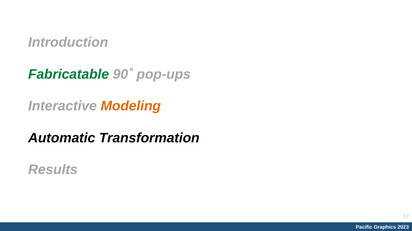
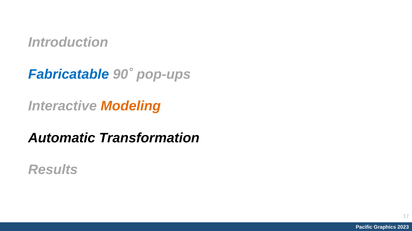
Fabricatable colour: green -> blue
